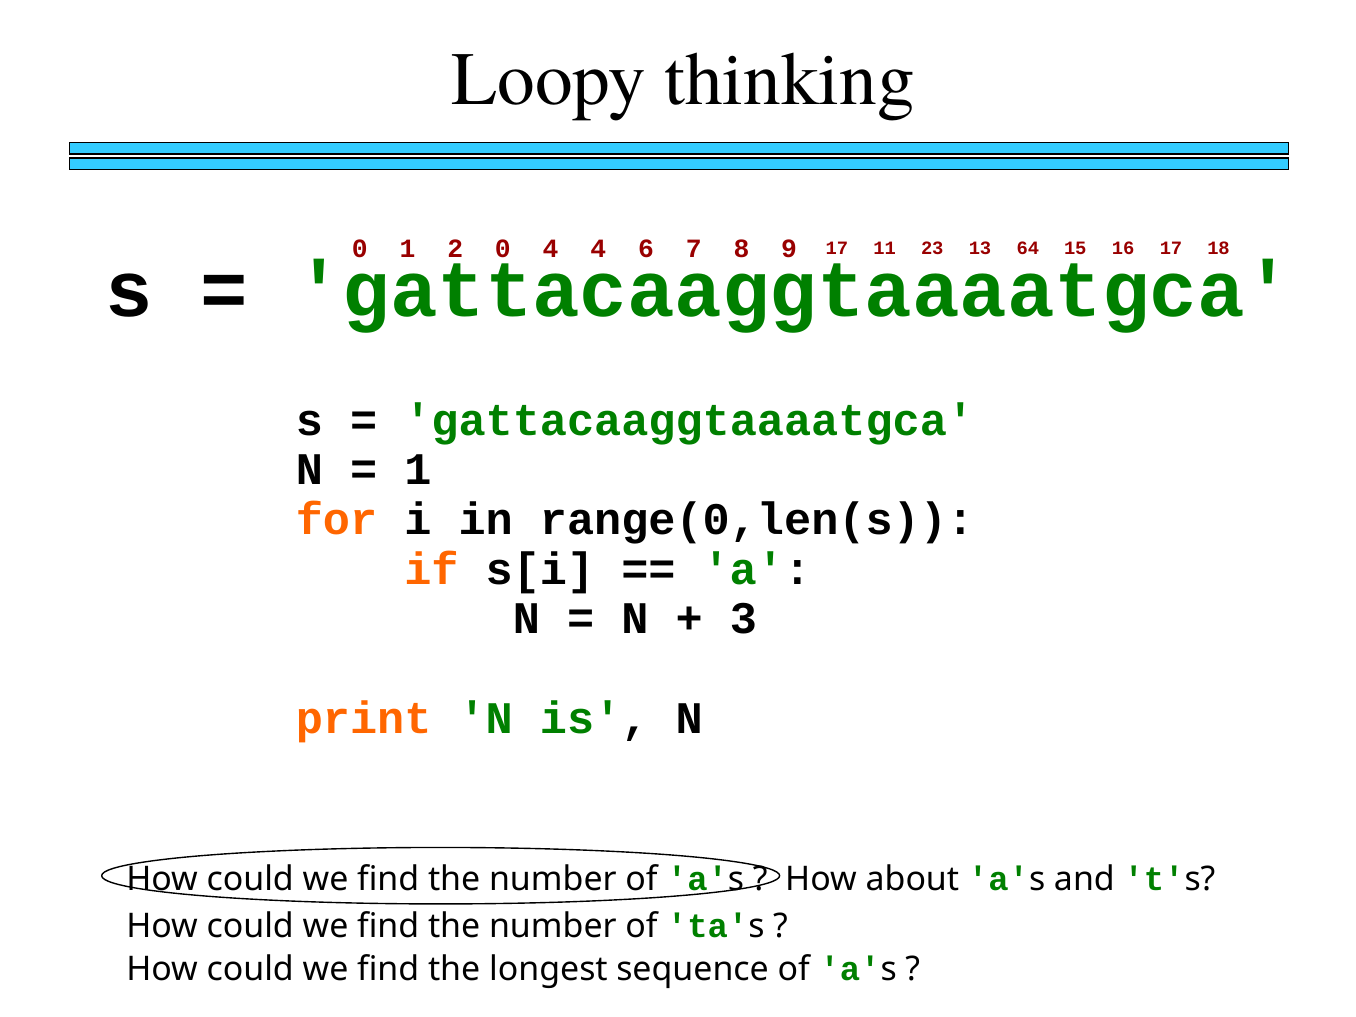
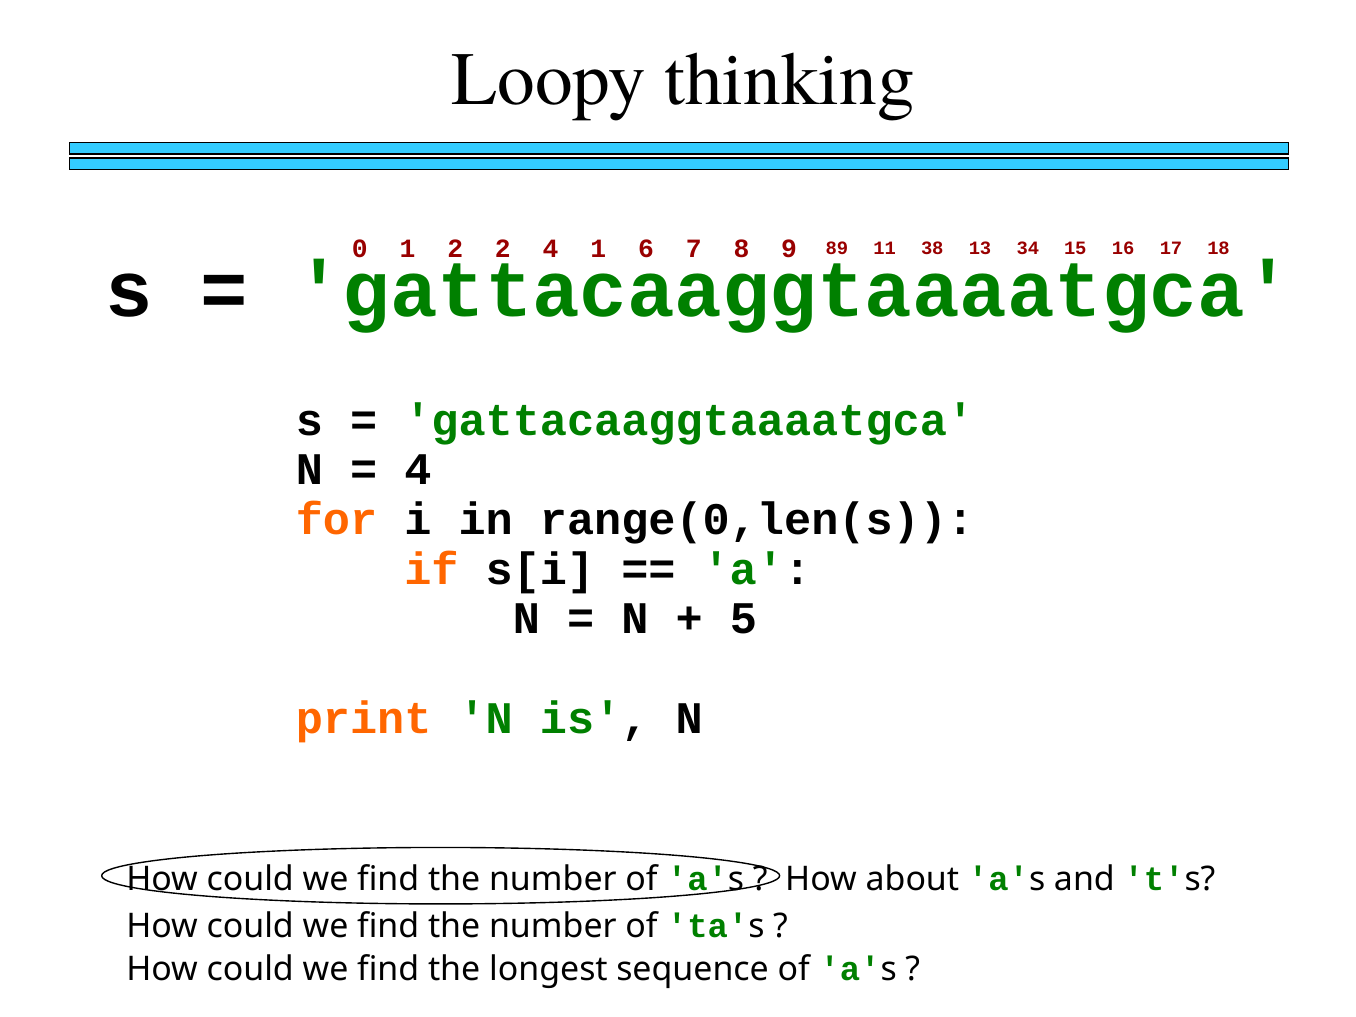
2 0: 0 -> 2
4 4: 4 -> 1
9 17: 17 -> 89
23: 23 -> 38
64: 64 -> 34
1 at (418, 470): 1 -> 4
3: 3 -> 5
